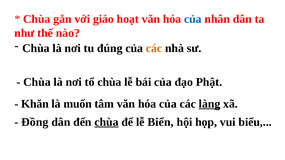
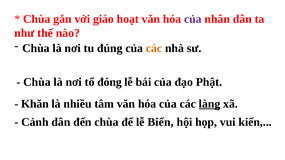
của at (193, 19) colour: blue -> purple
tổ chùa: chùa -> đóng
muốn: muốn -> nhiều
Đồng: Đồng -> Cảnh
chùa at (106, 122) underline: present -> none
biểu: biểu -> kiến
